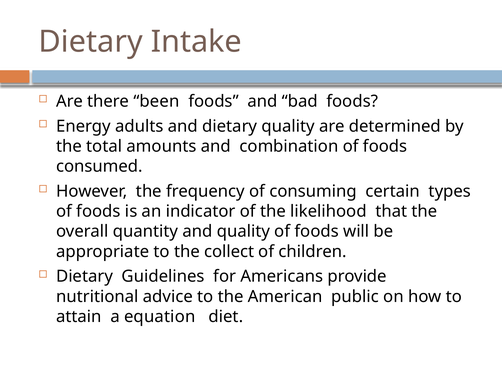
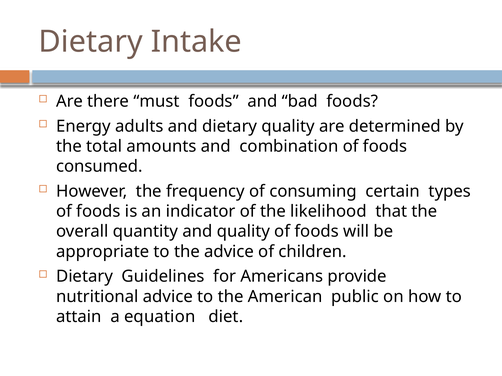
been: been -> must
the collect: collect -> advice
